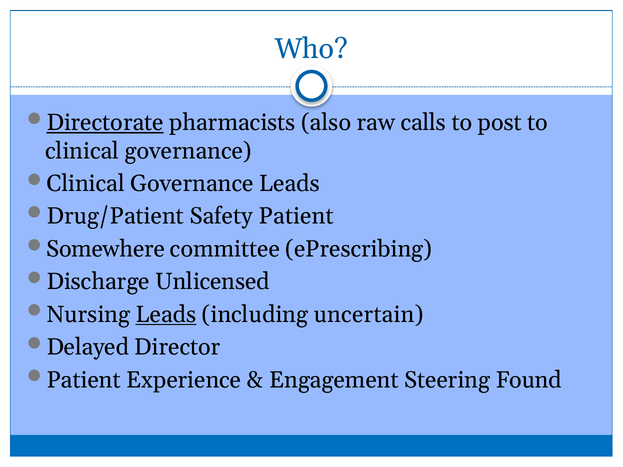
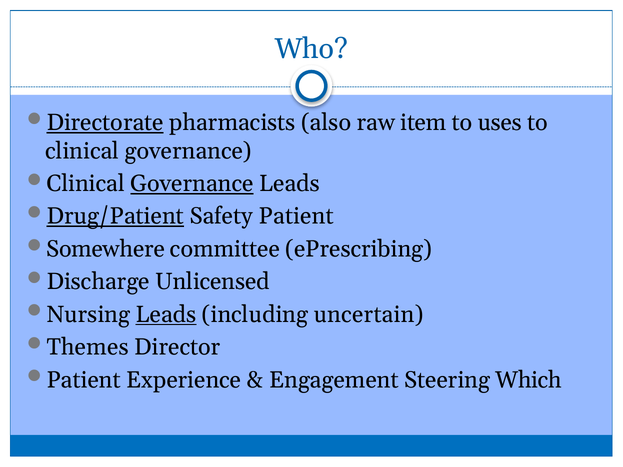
calls: calls -> item
post: post -> uses
Governance at (192, 184) underline: none -> present
Drug/Patient underline: none -> present
Delayed: Delayed -> Themes
Found: Found -> Which
